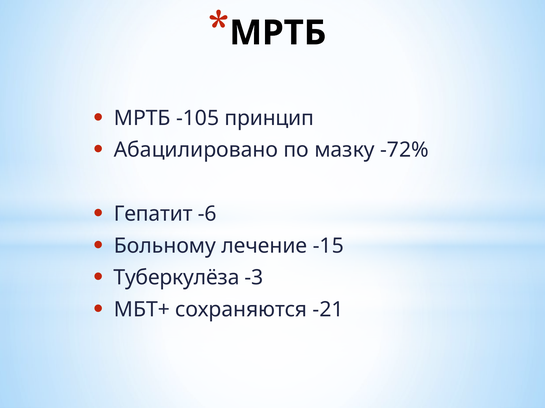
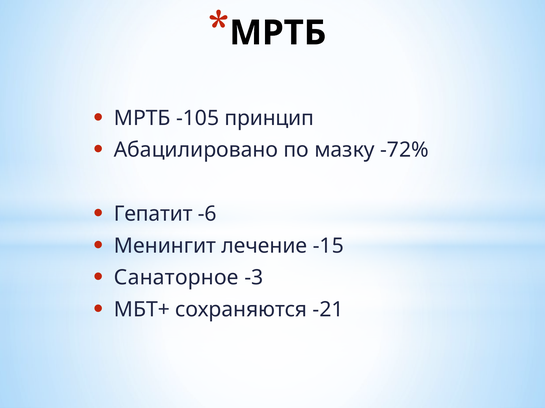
Больному: Больному -> Менингит
Туберкулёза: Туберкулёза -> Санаторное
